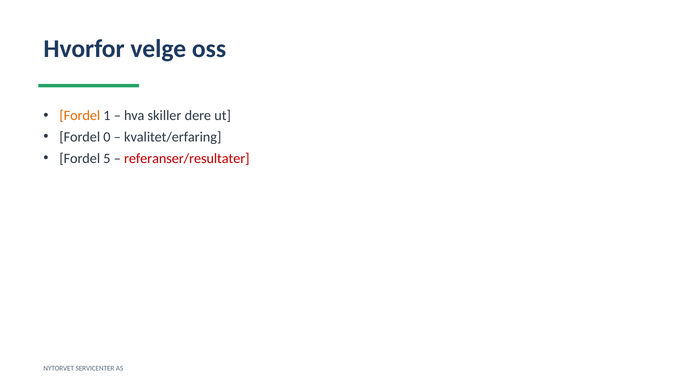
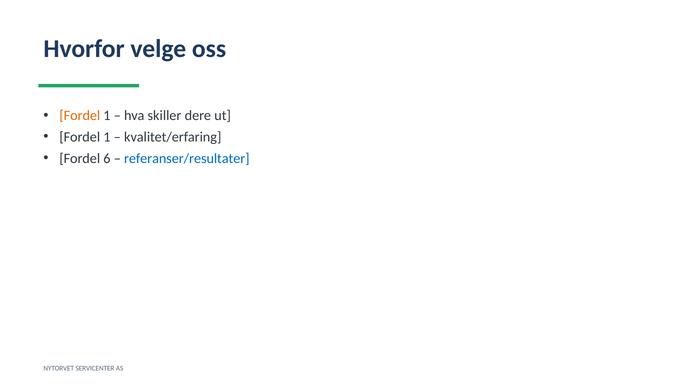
0 at (107, 137): 0 -> 1
5: 5 -> 6
referanser/resultater colour: red -> blue
